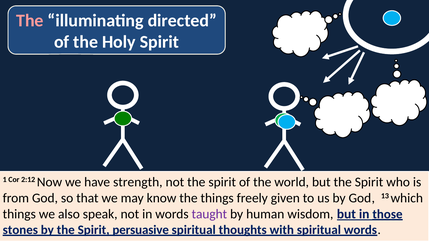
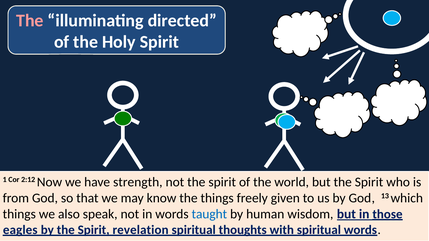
taught colour: purple -> blue
stones: stones -> eagles
persuasive: persuasive -> revelation
